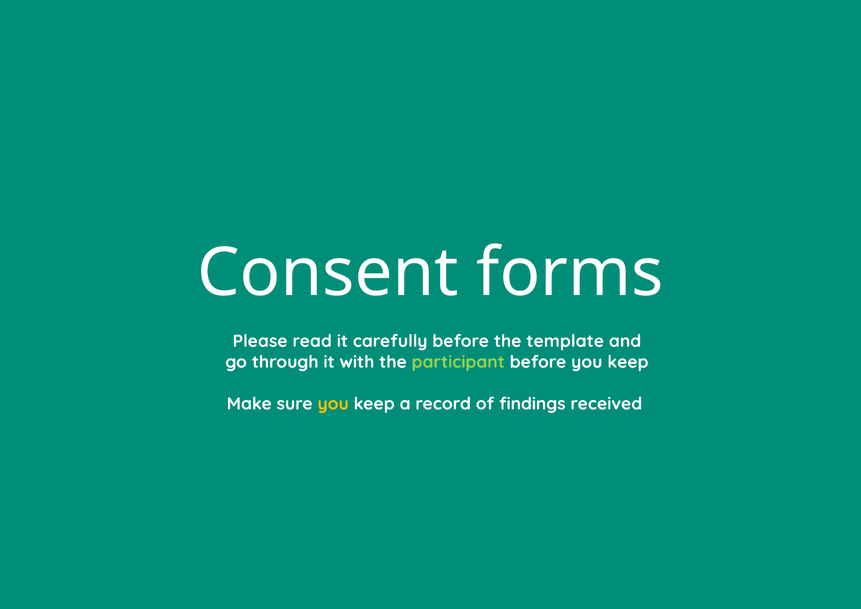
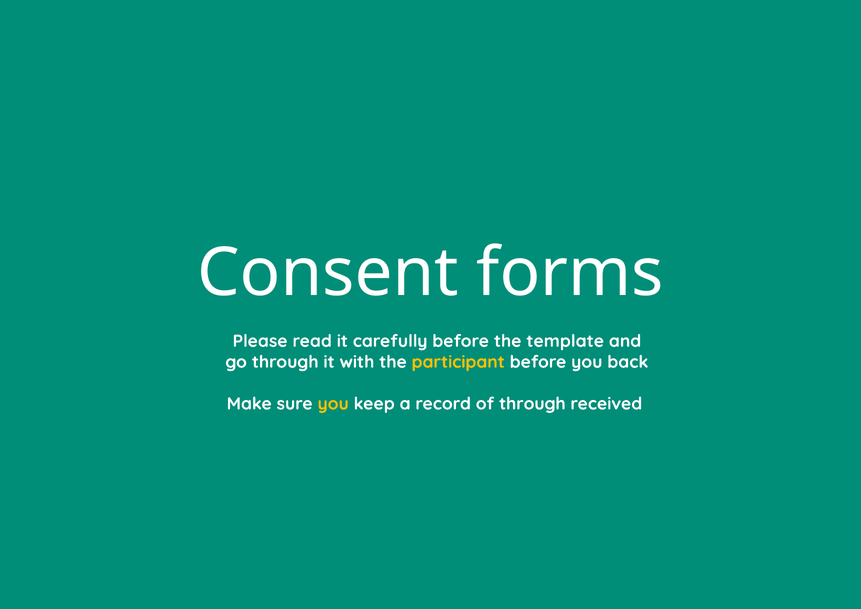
participant colour: light green -> yellow
before you keep: keep -> back
of findings: findings -> through
